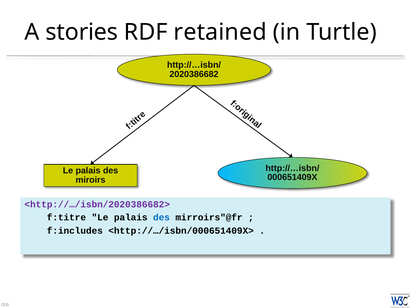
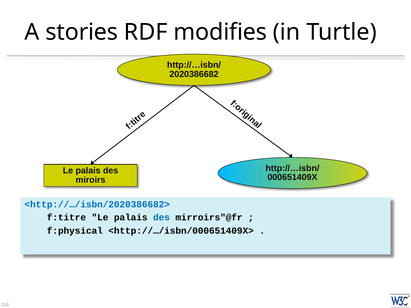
retained: retained -> modifies
<http://…/isbn/2020386682> colour: purple -> blue
f:includes: f:includes -> f:physical
